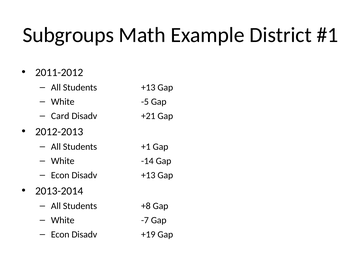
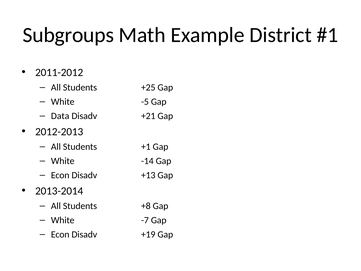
Students +13: +13 -> +25
Card: Card -> Data
